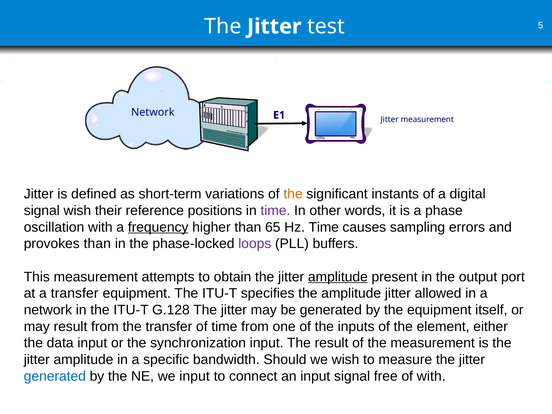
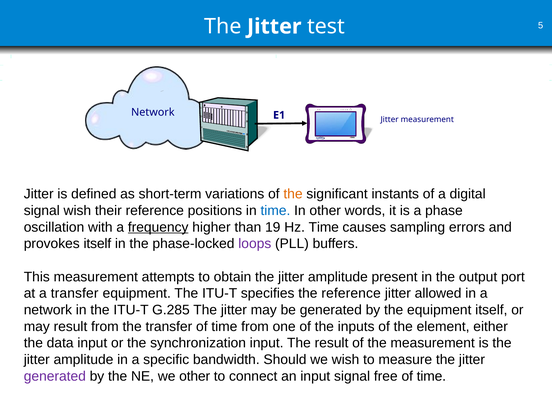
time at (275, 211) colour: purple -> blue
65: 65 -> 19
provokes than: than -> itself
amplitude at (338, 277) underline: present -> none
the amplitude: amplitude -> reference
G.128: G.128 -> G.285
generated at (55, 376) colour: blue -> purple
we input: input -> other
free of with: with -> time
